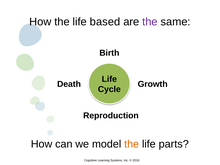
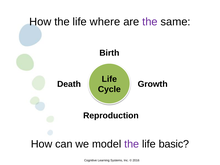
based: based -> where
the at (132, 144) colour: orange -> purple
parts: parts -> basic
